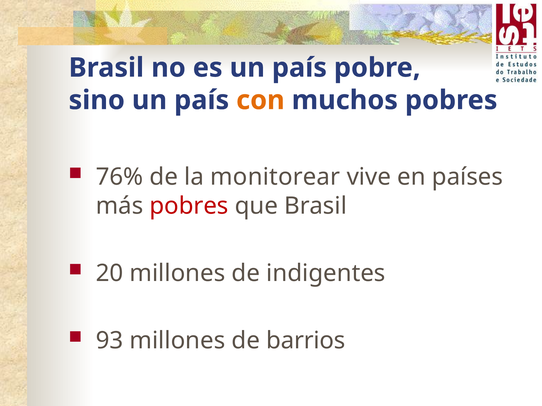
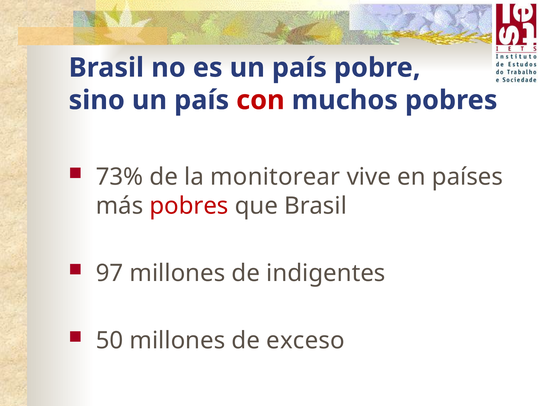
con colour: orange -> red
76%: 76% -> 73%
20: 20 -> 97
93: 93 -> 50
barrios: barrios -> exceso
